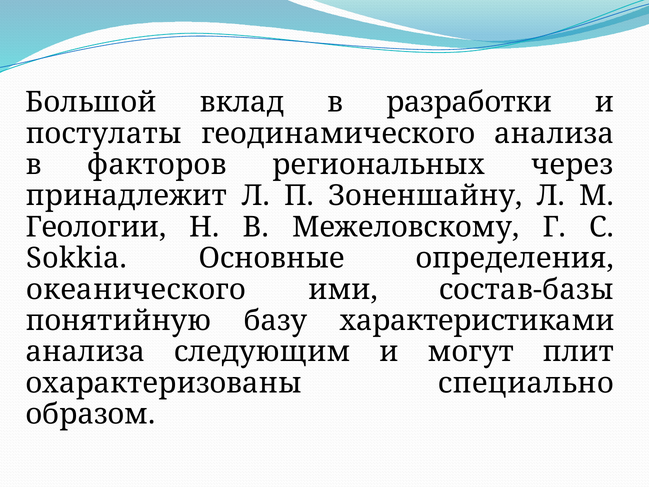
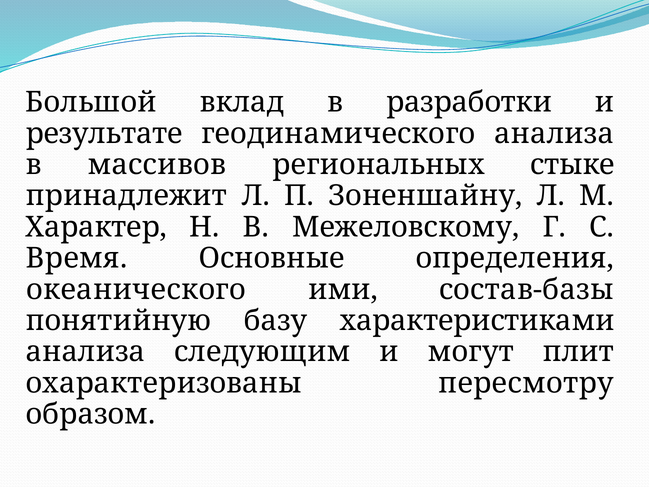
постулаты: постулаты -> результате
факторов: факторов -> массивов
через: через -> стыке
Геологии: Геологии -> Характер
Sokkia: Sokkia -> Время
специально: специально -> пересмотру
